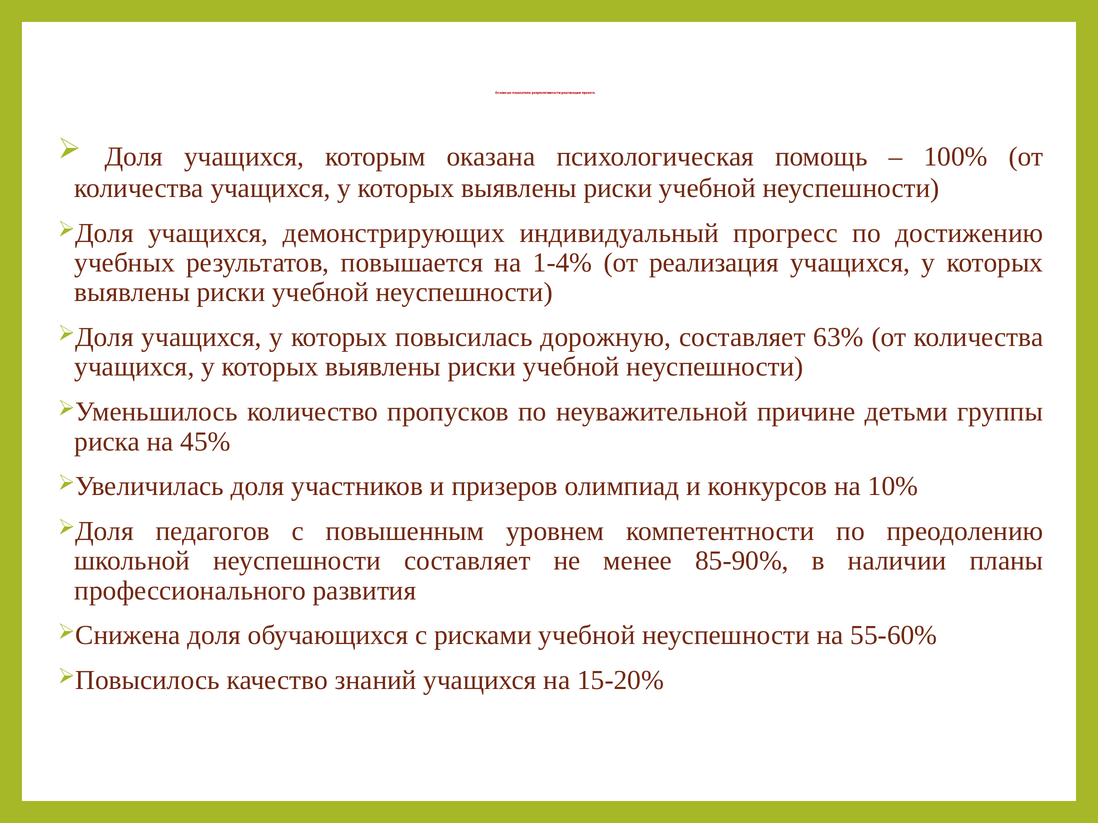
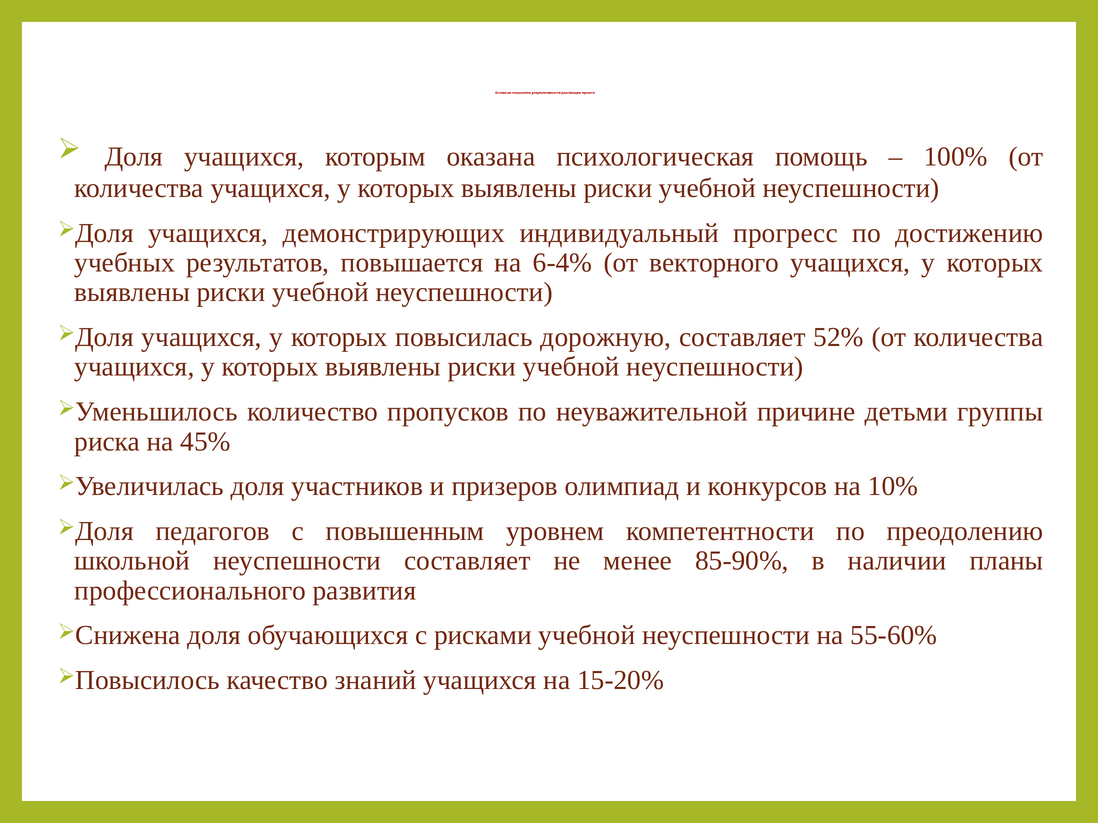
1-4%: 1-4% -> 6-4%
реализация: реализация -> векторного
63%: 63% -> 52%
